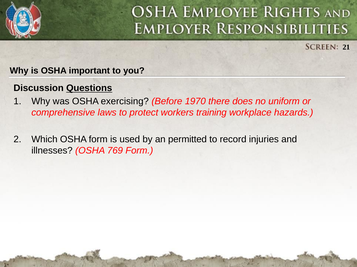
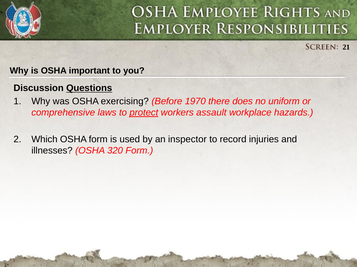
protect underline: none -> present
training: training -> assault
permitted: permitted -> inspector
769: 769 -> 320
